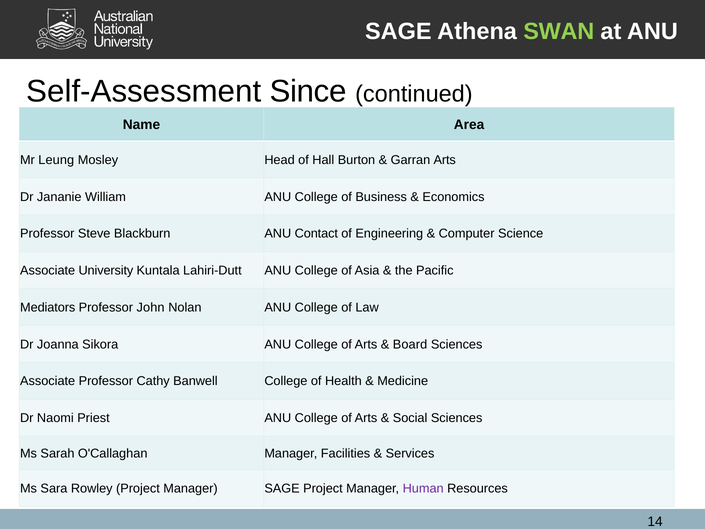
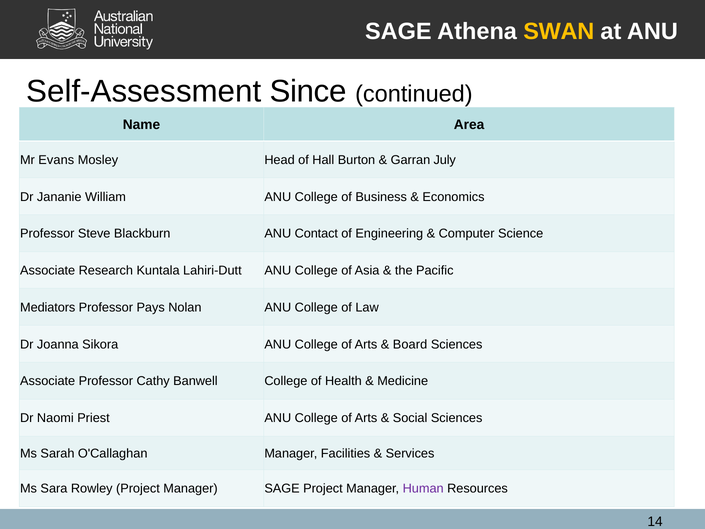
SWAN colour: light green -> yellow
Leung: Leung -> Evans
Garran Arts: Arts -> July
University: University -> Research
John: John -> Pays
